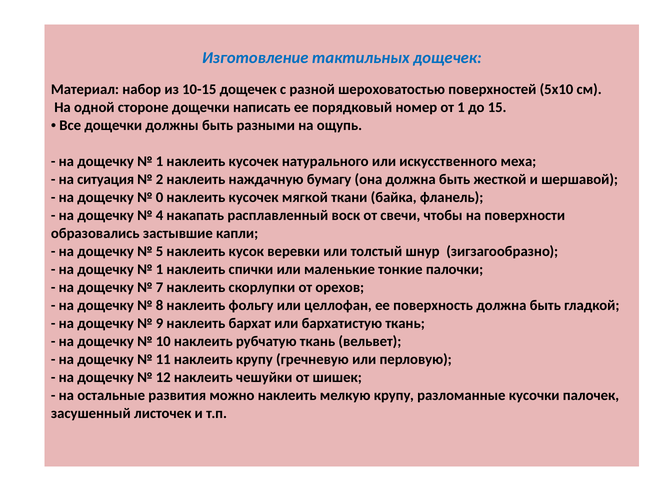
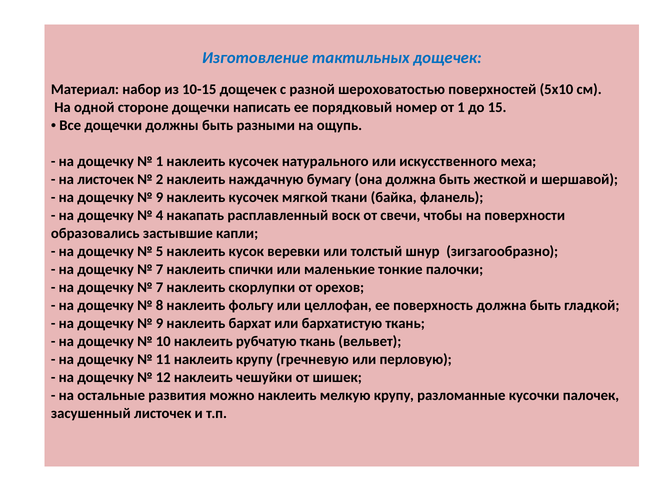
на ситуация: ситуация -> листочек
0 at (160, 198): 0 -> 9
1 at (160, 270): 1 -> 7
